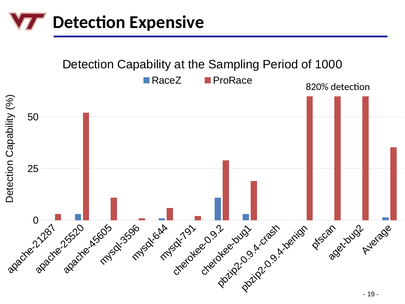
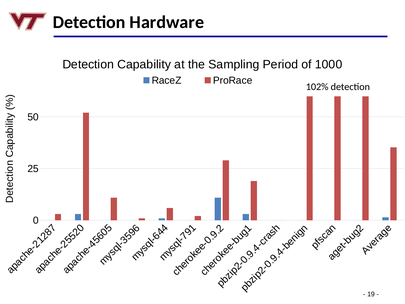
Expensive: Expensive -> Hardware
820%: 820% -> 102%
